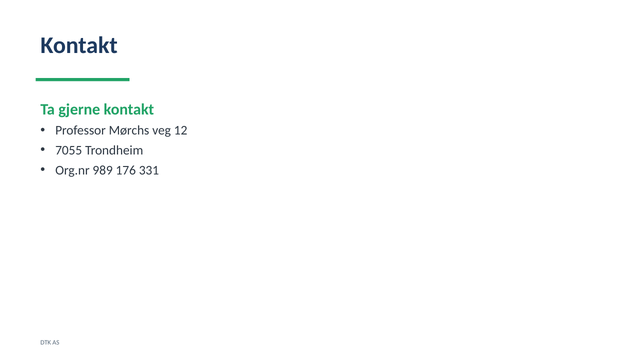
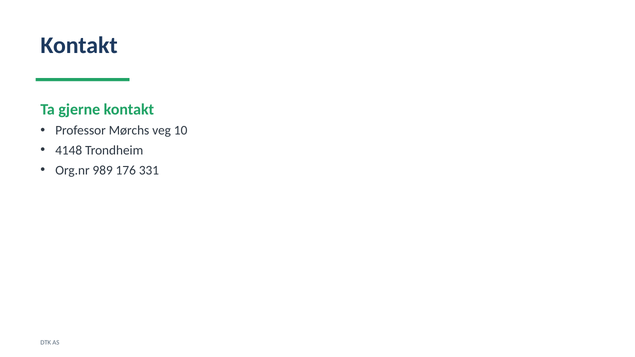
12: 12 -> 10
7055: 7055 -> 4148
